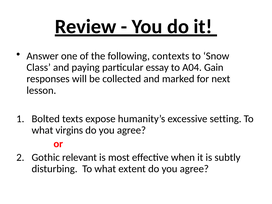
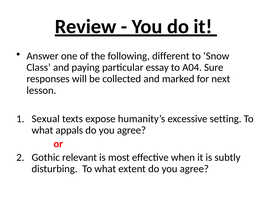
contexts: contexts -> different
Gain: Gain -> Sure
Bolted: Bolted -> Sexual
virgins: virgins -> appals
